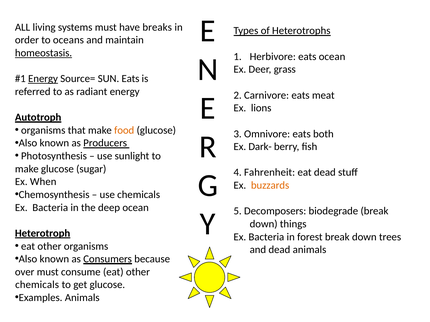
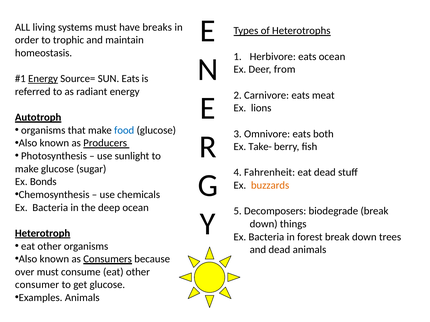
oceans: oceans -> trophic
homeostasis underline: present -> none
grass: grass -> from
food colour: orange -> blue
Dark-: Dark- -> Take-
When: When -> Bonds
chemicals at (37, 285): chemicals -> consumer
